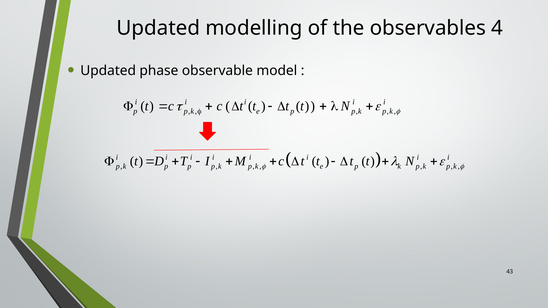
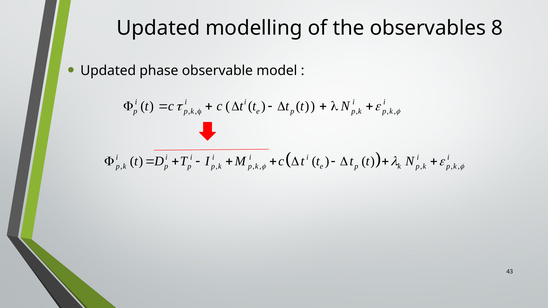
4: 4 -> 8
